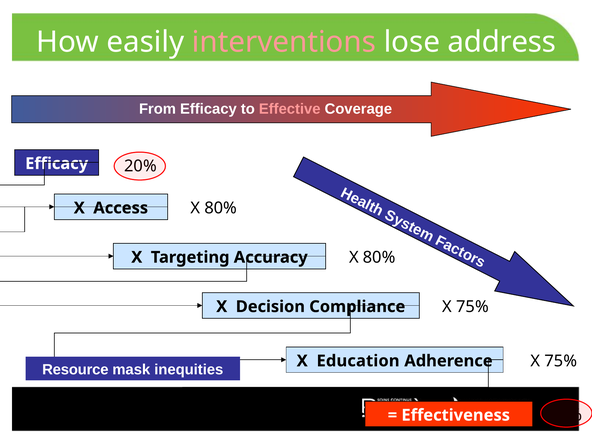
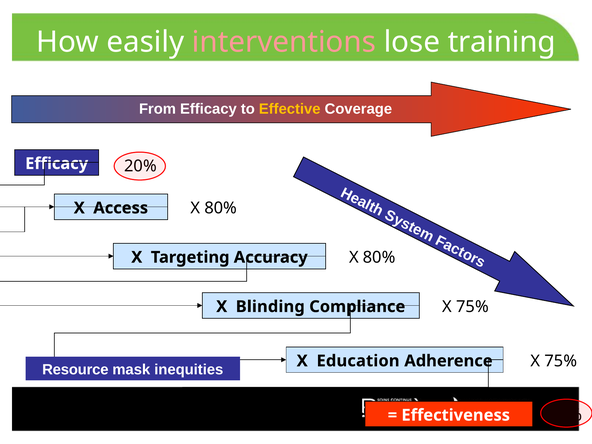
address: address -> training
Effective colour: pink -> yellow
Decision: Decision -> Blinding
